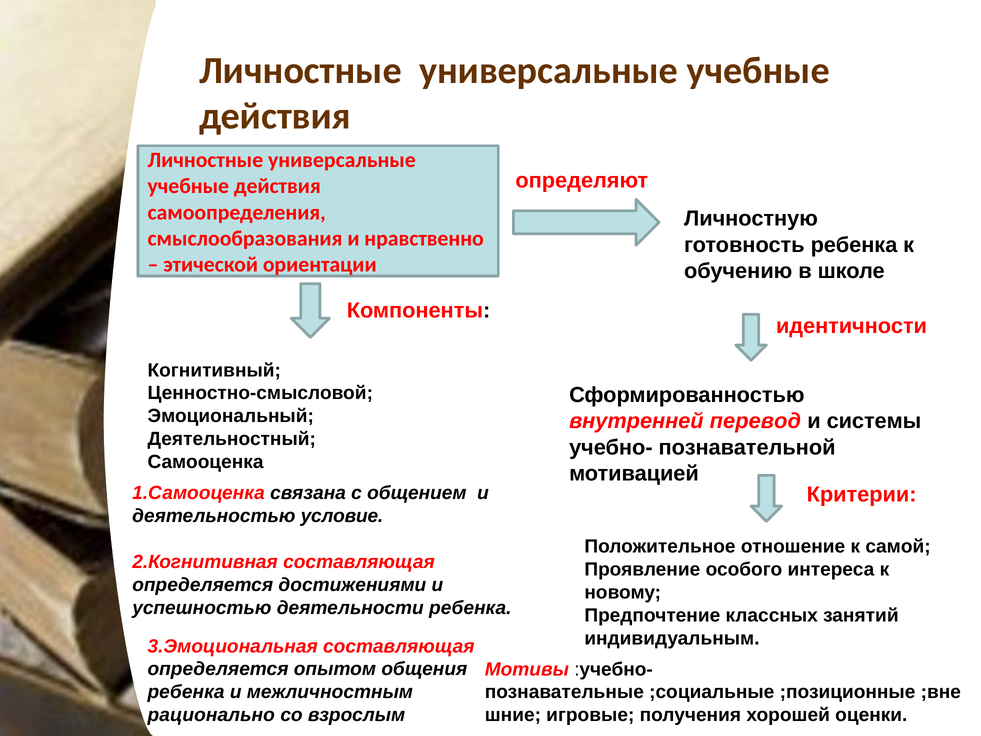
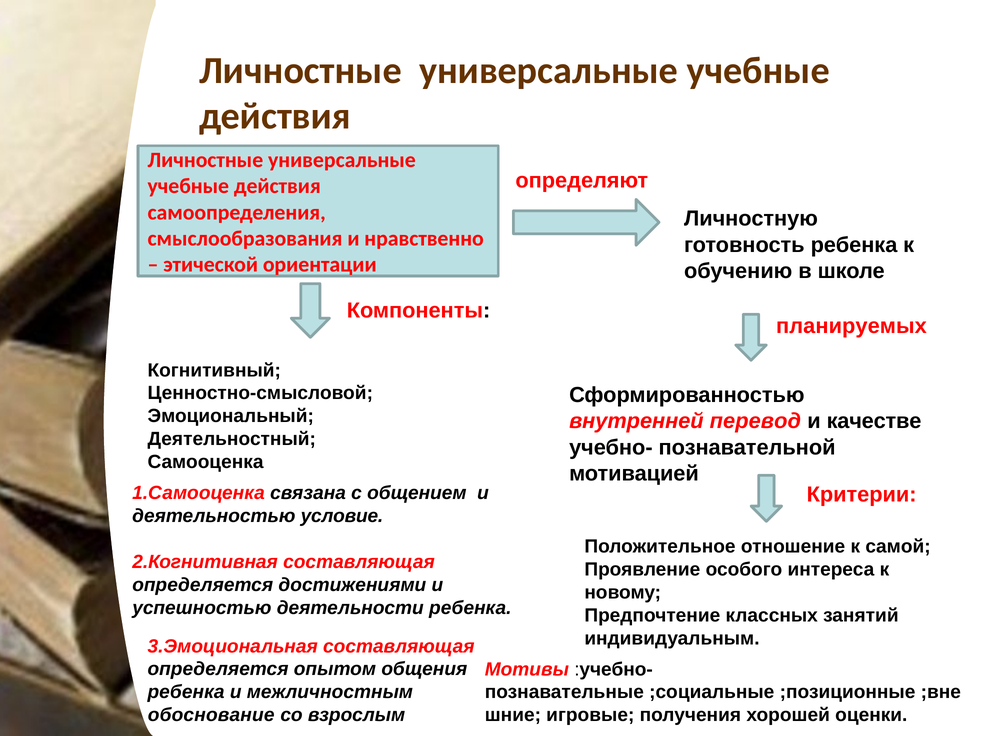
идентичности: идентичности -> планируемых
системы: системы -> качестве
рационально: рационально -> обоснование
